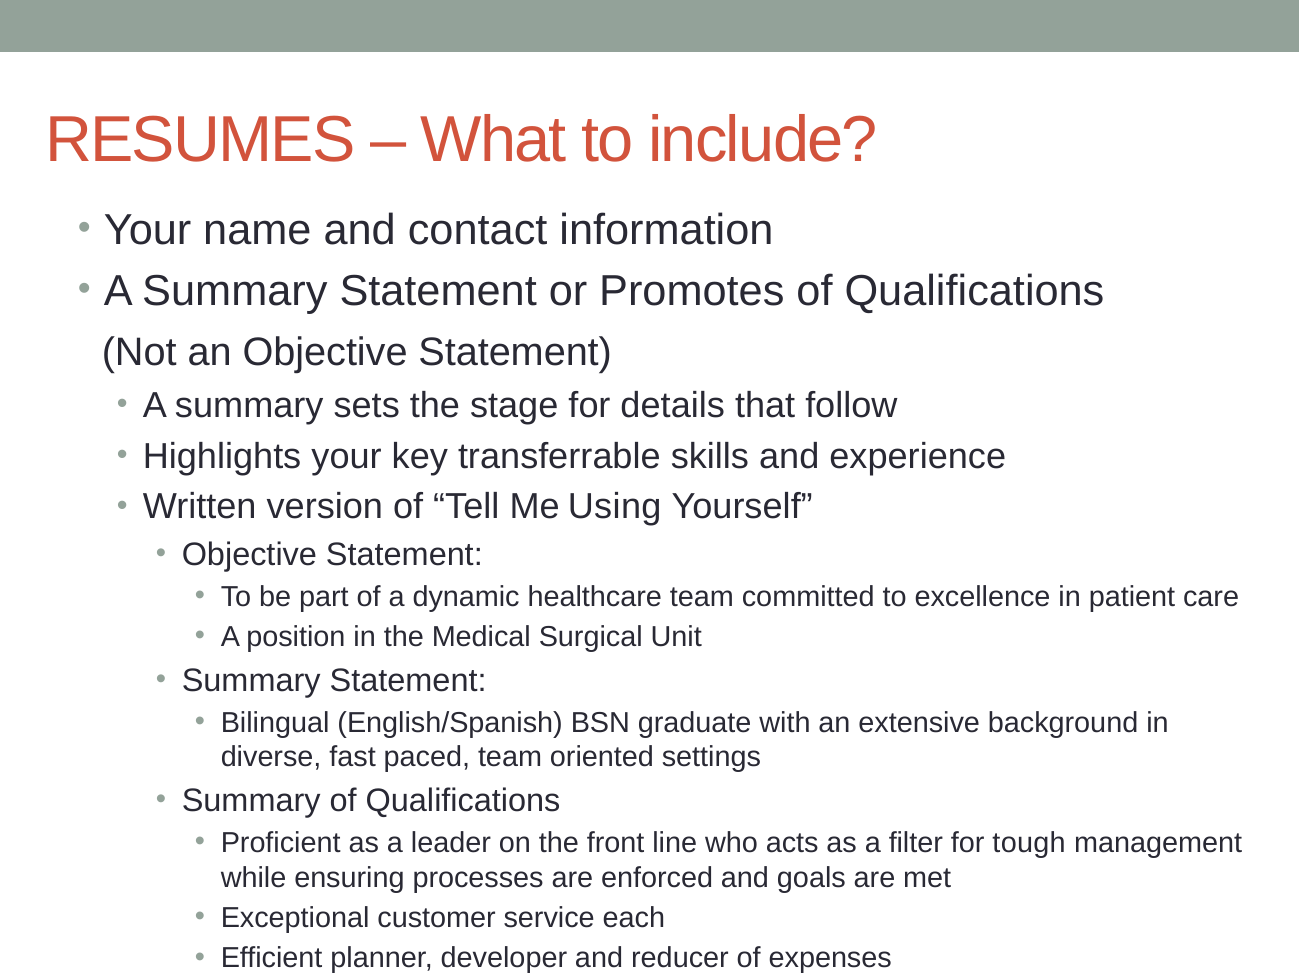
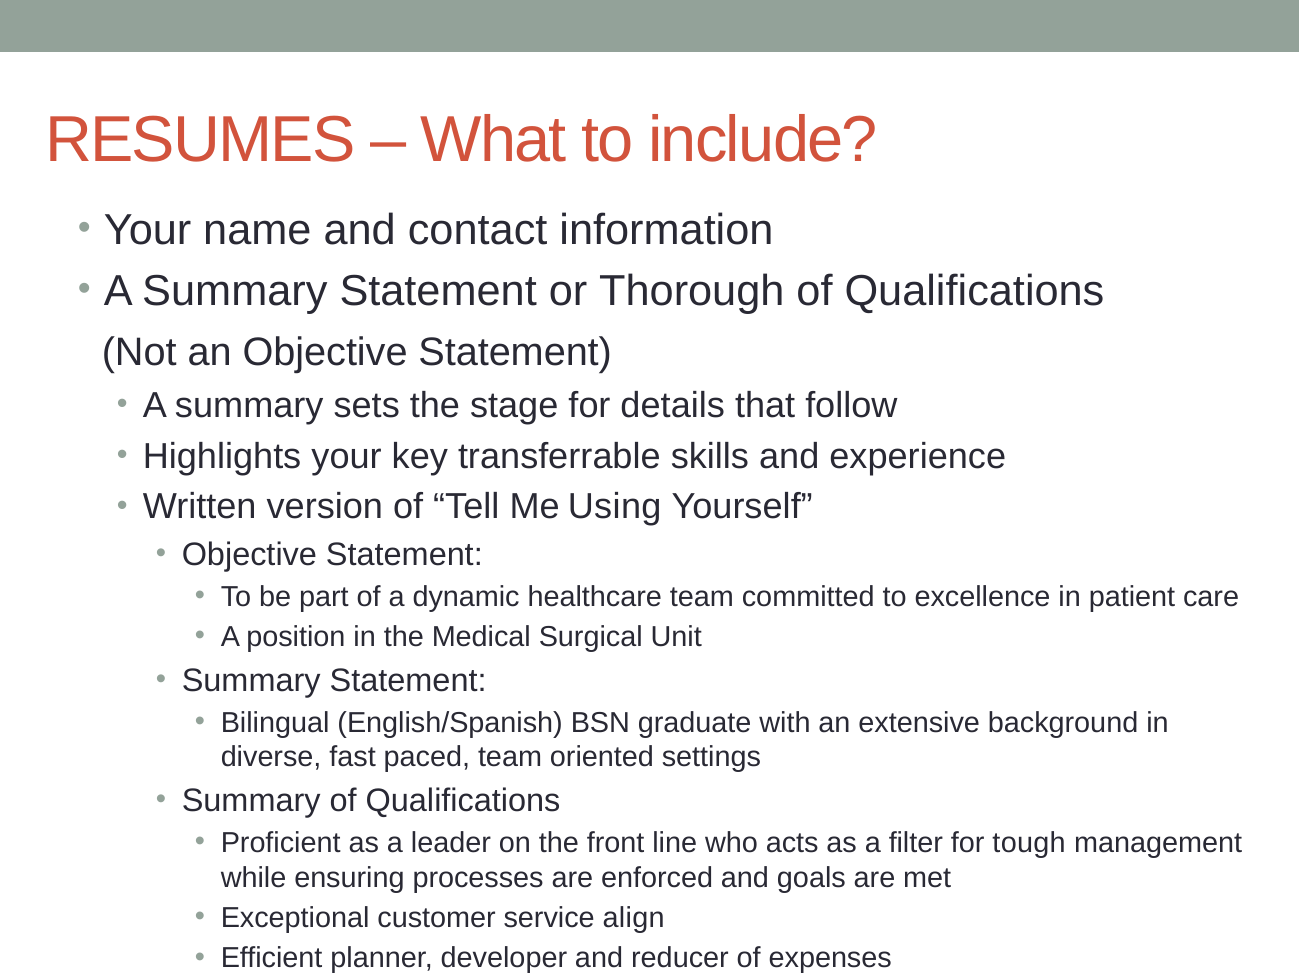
Promotes: Promotes -> Thorough
each: each -> align
